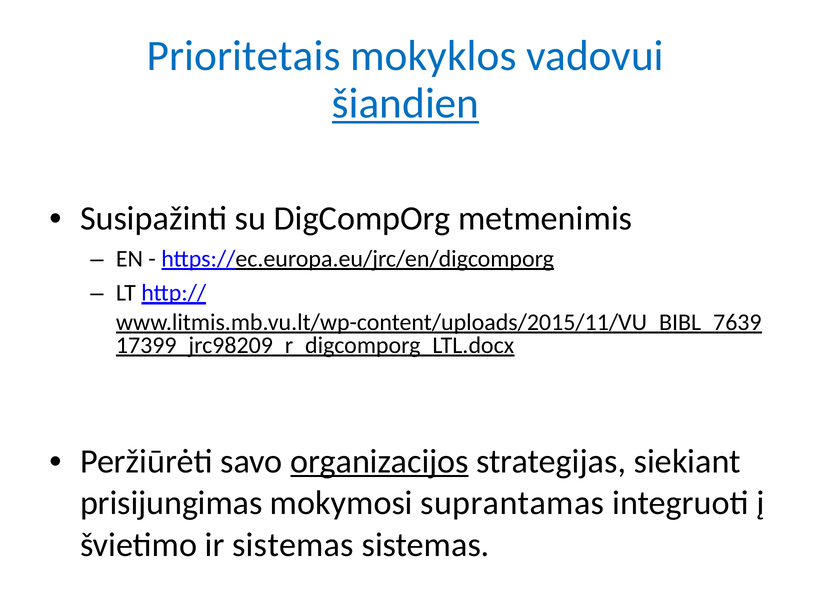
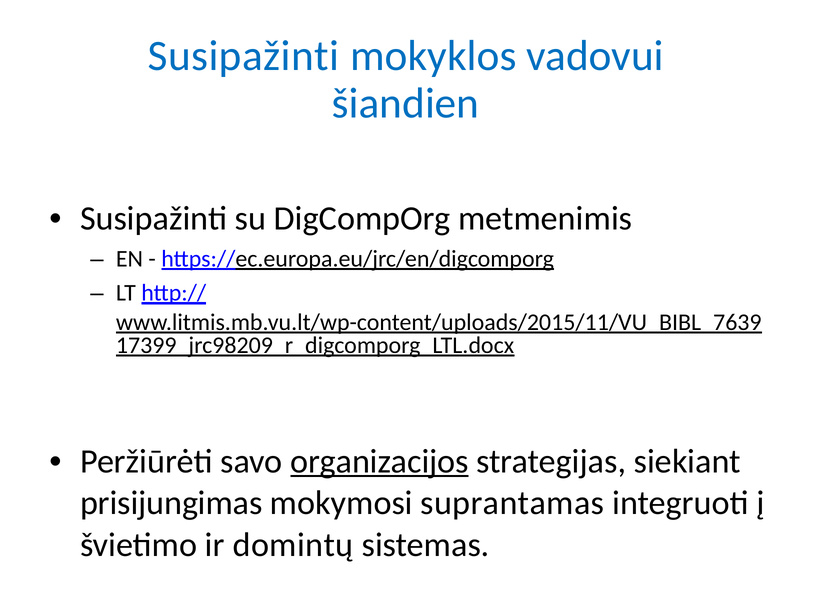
Prioritetais at (244, 56): Prioritetais -> Susipažinti
šiandien underline: present -> none
ir sistemas: sistemas -> domintų
